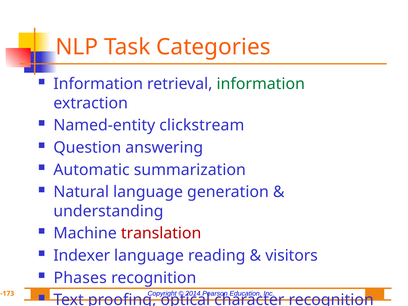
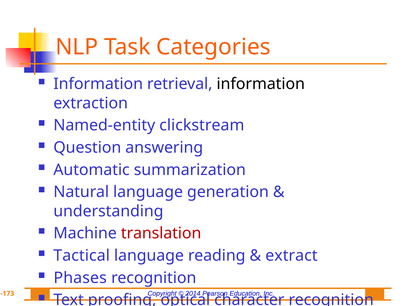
information at (261, 84) colour: green -> black
Indexer: Indexer -> Tactical
visitors: visitors -> extract
